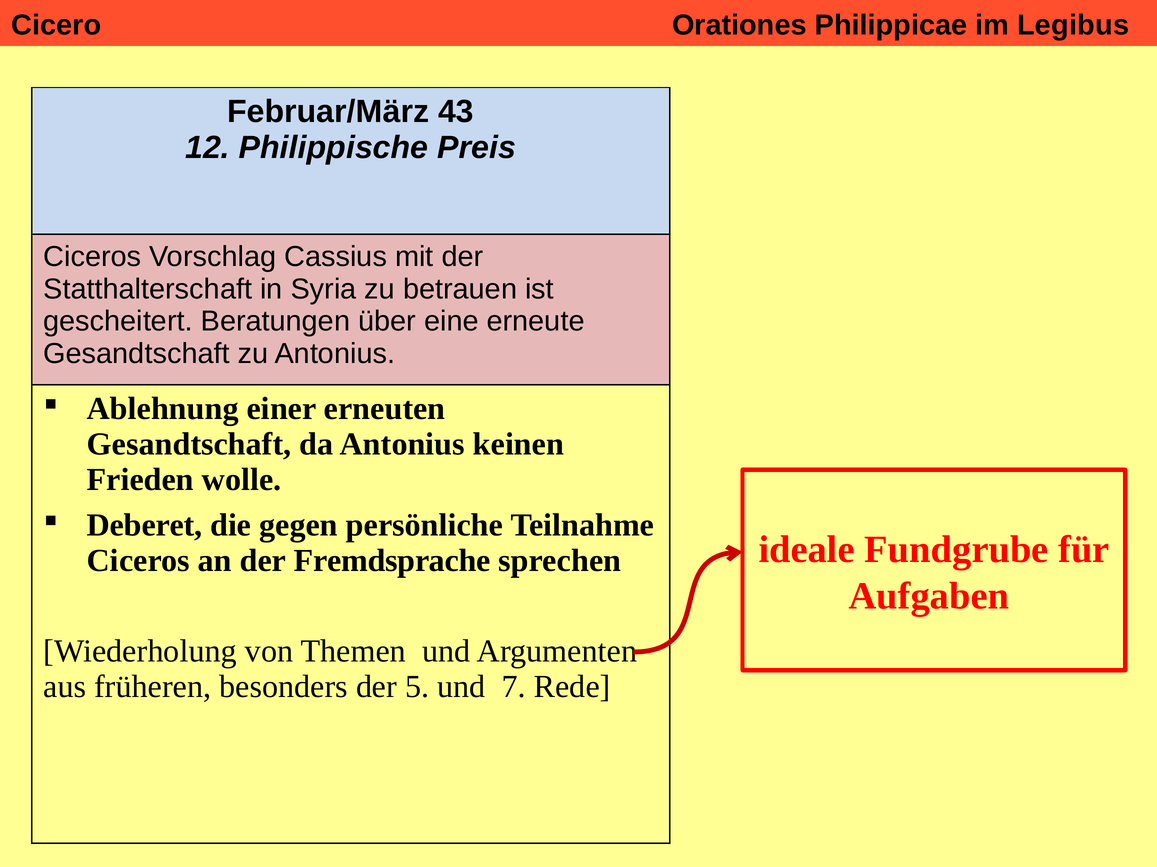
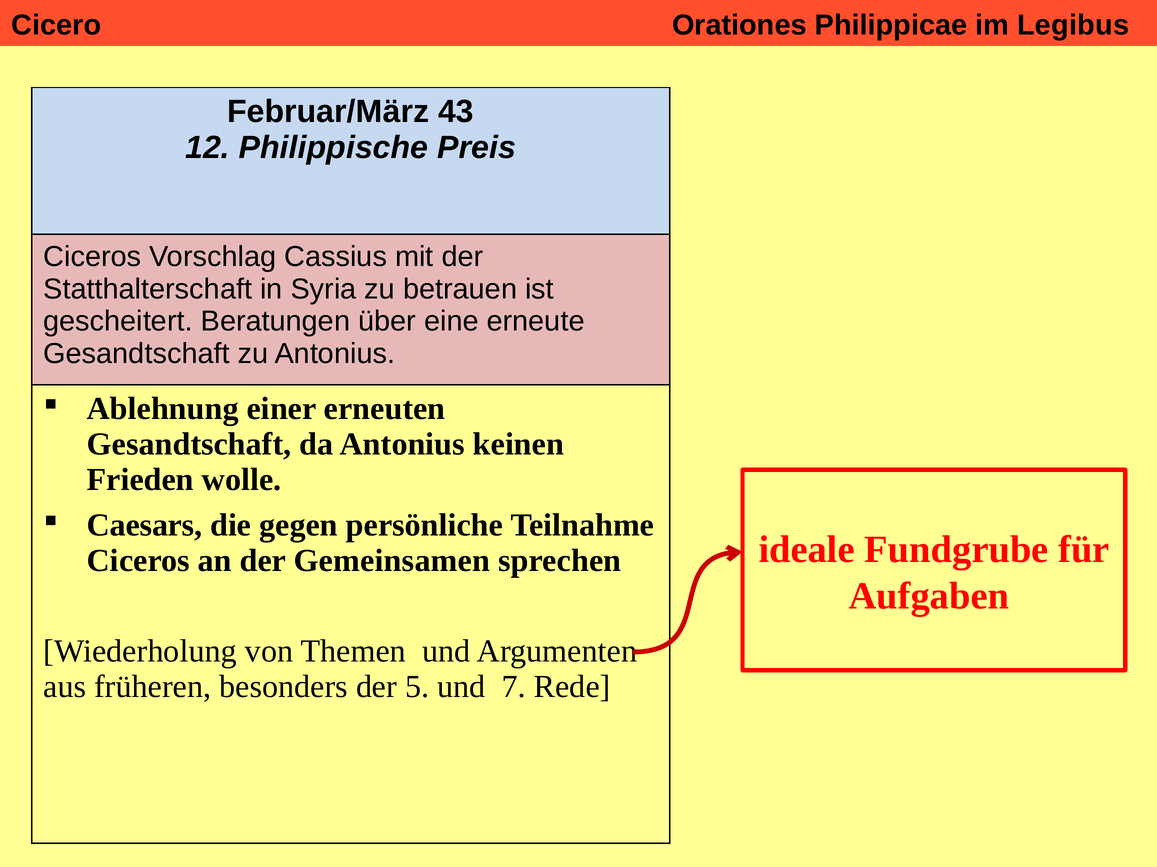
Deberet: Deberet -> Caesars
Fremdsprache: Fremdsprache -> Gemeinsamen
